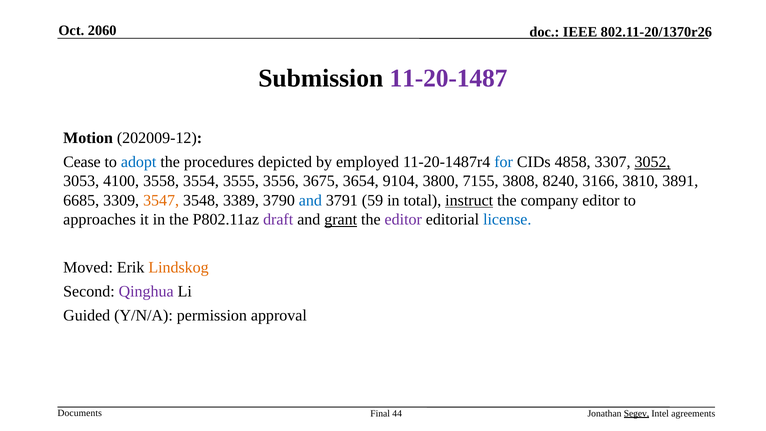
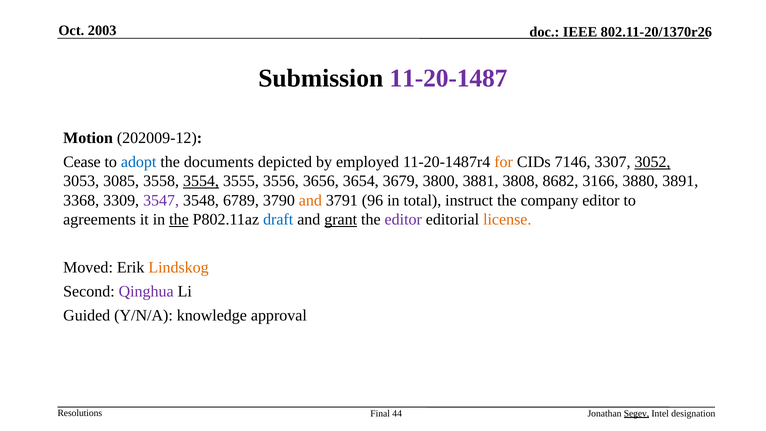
2060: 2060 -> 2003
procedures: procedures -> documents
for colour: blue -> orange
4858: 4858 -> 7146
4100: 4100 -> 3085
3554 underline: none -> present
3675: 3675 -> 3656
9104: 9104 -> 3679
7155: 7155 -> 3881
8240: 8240 -> 8682
3810: 3810 -> 3880
6685: 6685 -> 3368
3547 colour: orange -> purple
3389: 3389 -> 6789
and at (310, 200) colour: blue -> orange
59: 59 -> 96
instruct underline: present -> none
approaches: approaches -> agreements
the at (179, 219) underline: none -> present
draft colour: purple -> blue
license colour: blue -> orange
permission: permission -> knowledge
Documents: Documents -> Resolutions
agreements: agreements -> designation
